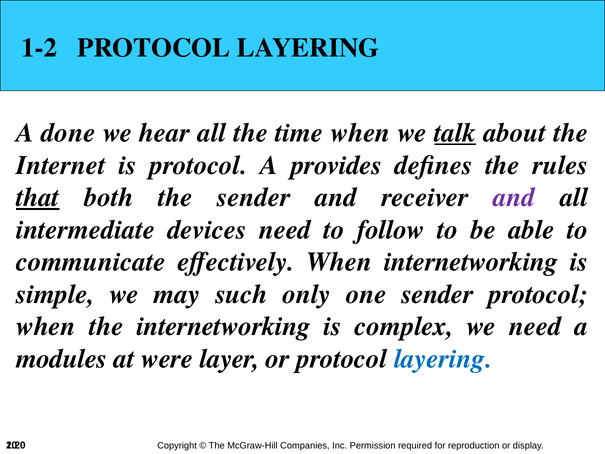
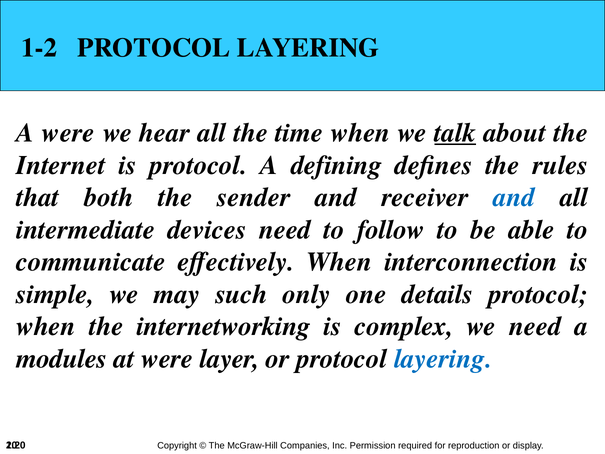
A done: done -> were
provides: provides -> defining
that underline: present -> none
and at (514, 197) colour: purple -> blue
When internetworking: internetworking -> interconnection
one sender: sender -> details
